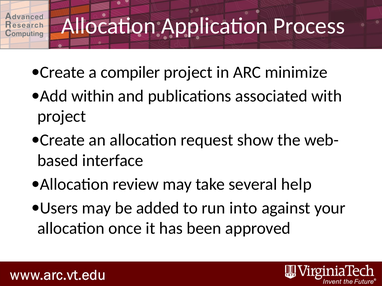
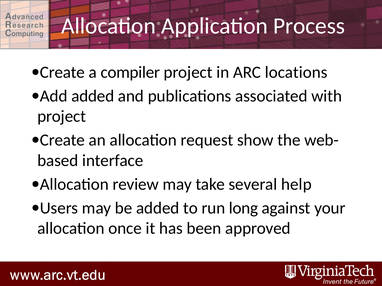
minimize: minimize -> locations
Add within: within -> added
into: into -> long
